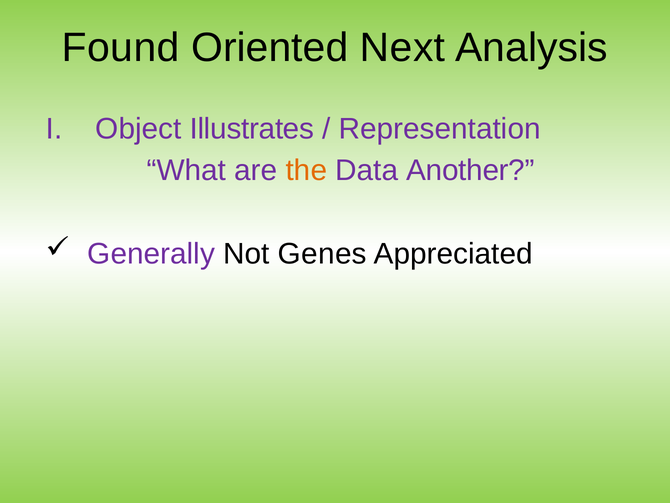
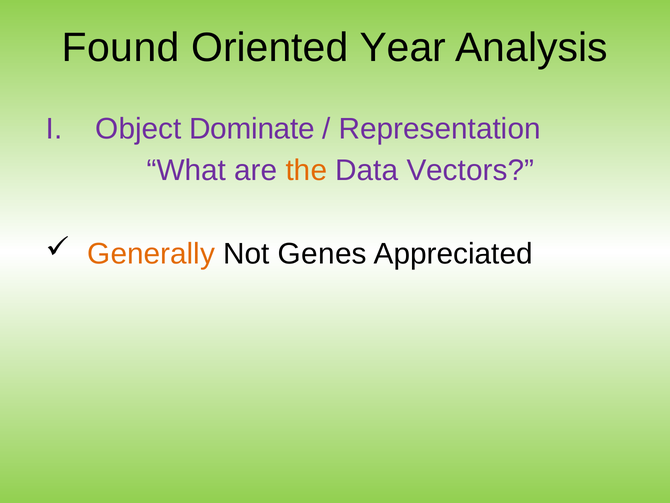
Next: Next -> Year
Illustrates: Illustrates -> Dominate
Another: Another -> Vectors
Generally colour: purple -> orange
